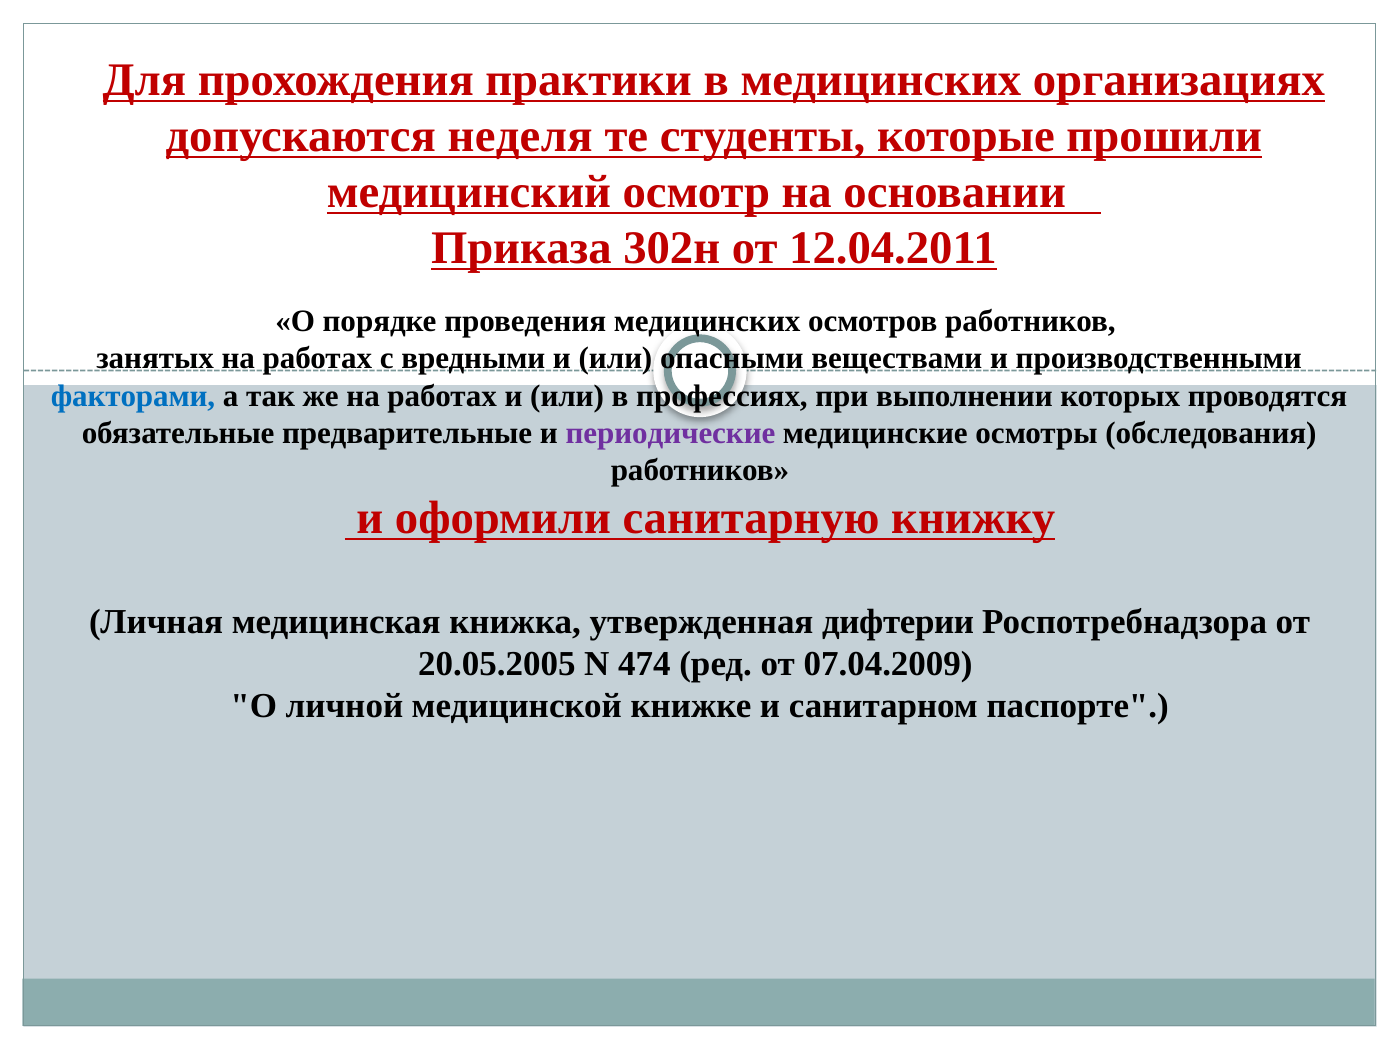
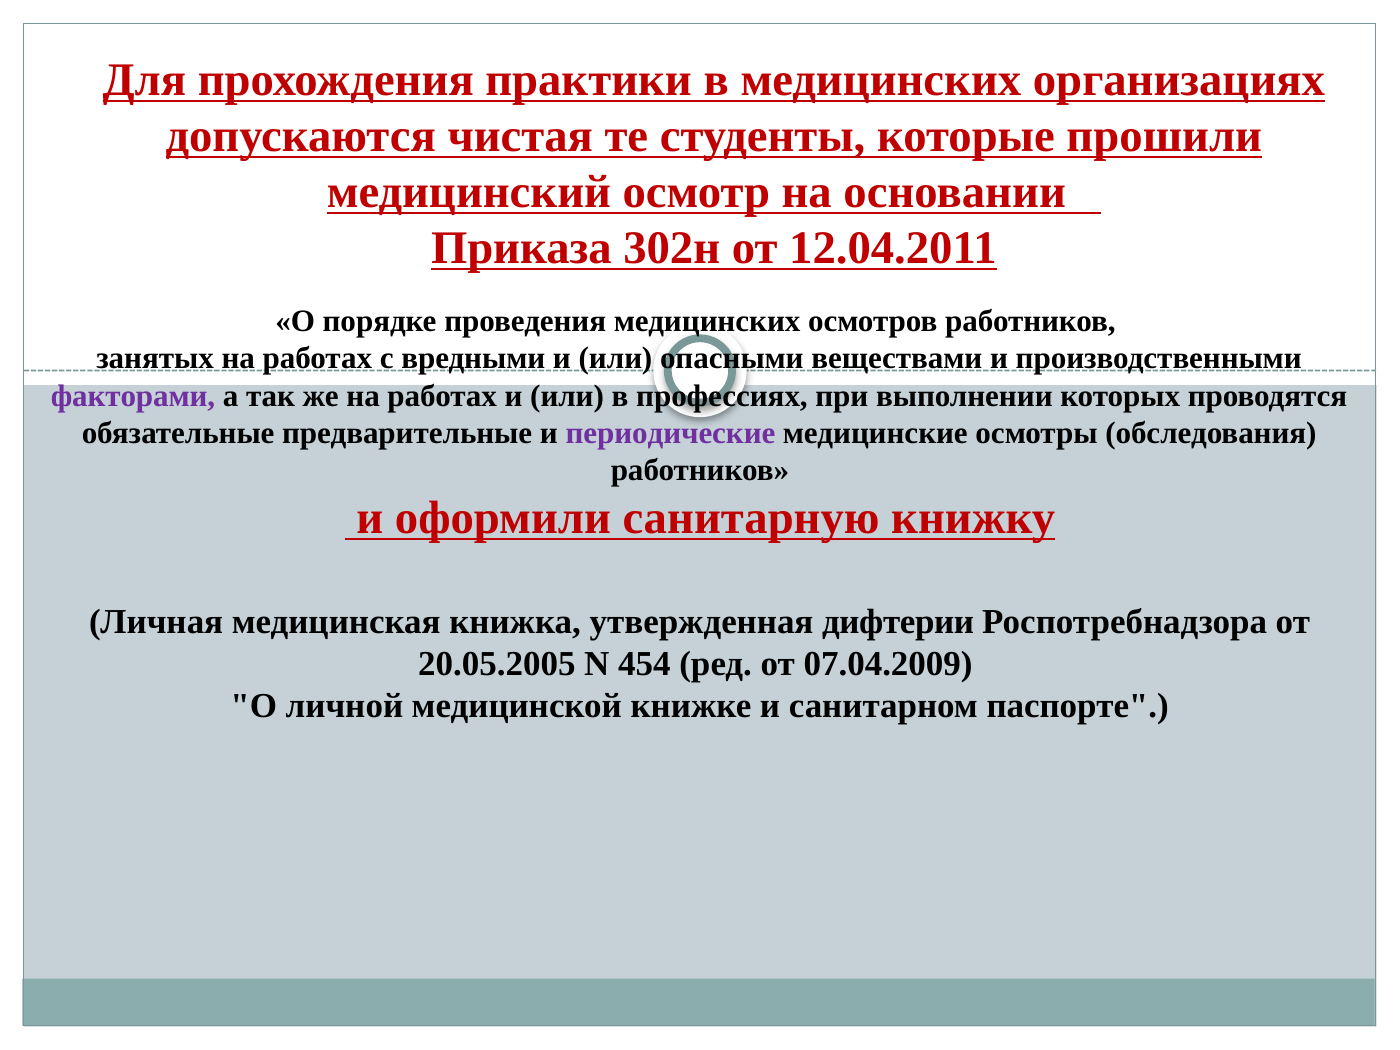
неделя: неделя -> чистая
факторами colour: blue -> purple
474: 474 -> 454
